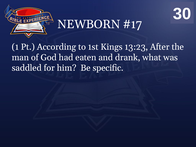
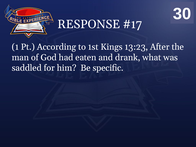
NEWBORN: NEWBORN -> RESPONSE
